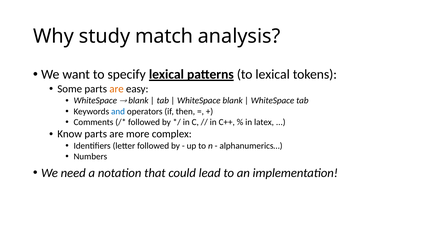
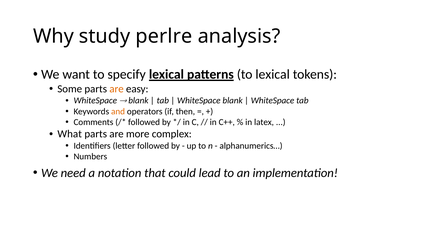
match: match -> perlre
and colour: blue -> orange
Know: Know -> What
